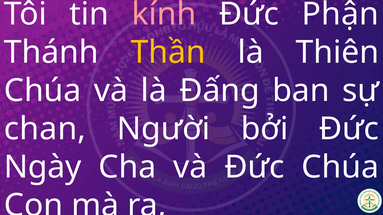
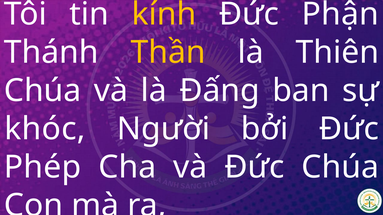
kính colour: pink -> yellow
chan: chan -> khóc
Ngày: Ngày -> Phép
